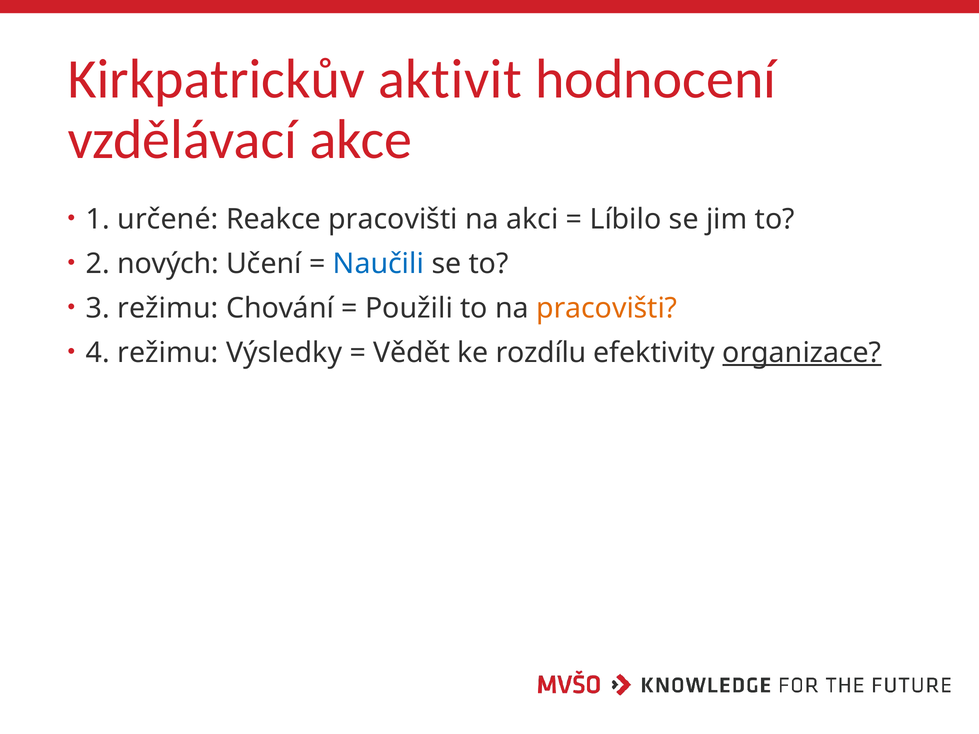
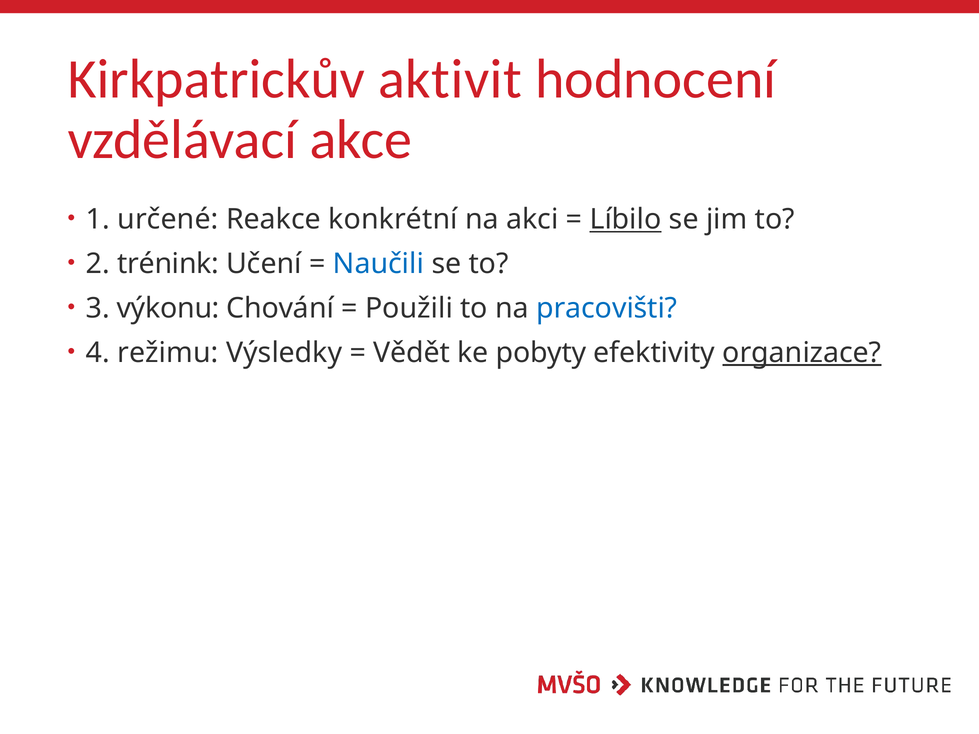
Reakce pracovišti: pracovišti -> konkrétní
Líbilo underline: none -> present
nových: nových -> trénink
3 režimu: režimu -> výkonu
pracovišti at (607, 308) colour: orange -> blue
rozdílu: rozdílu -> pobyty
